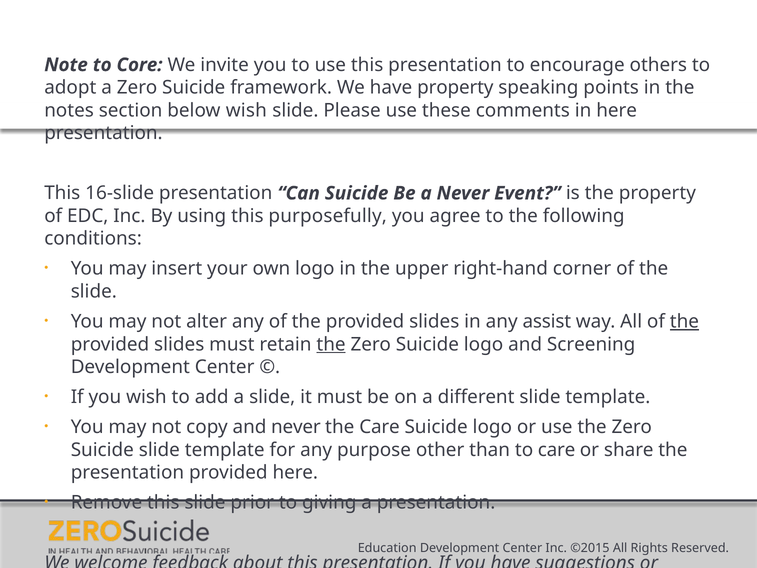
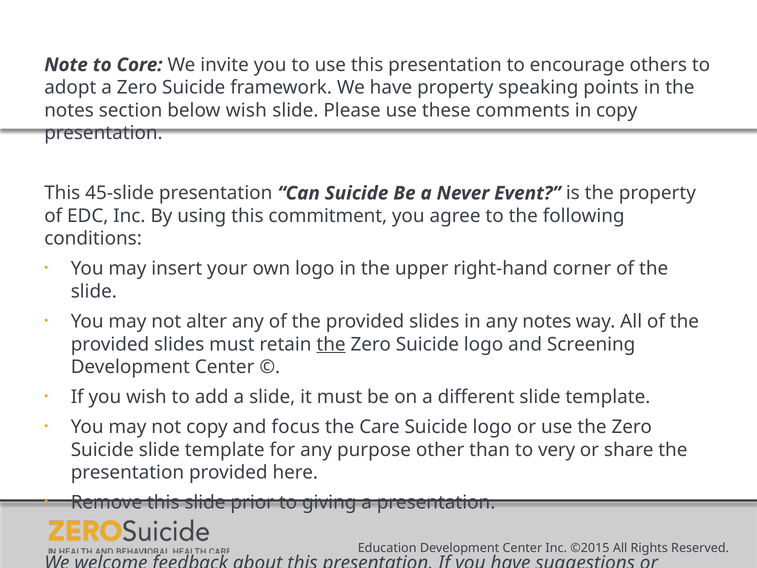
in here: here -> copy
16-slide: 16-slide -> 45-slide
purposefully: purposefully -> commitment
any assist: assist -> notes
the at (684, 321) underline: present -> none
and never: never -> focus
to care: care -> very
